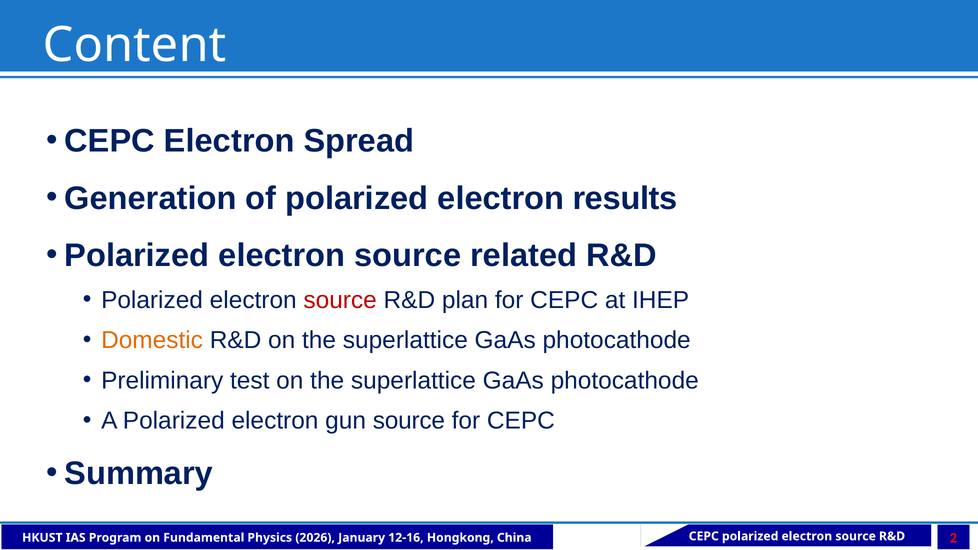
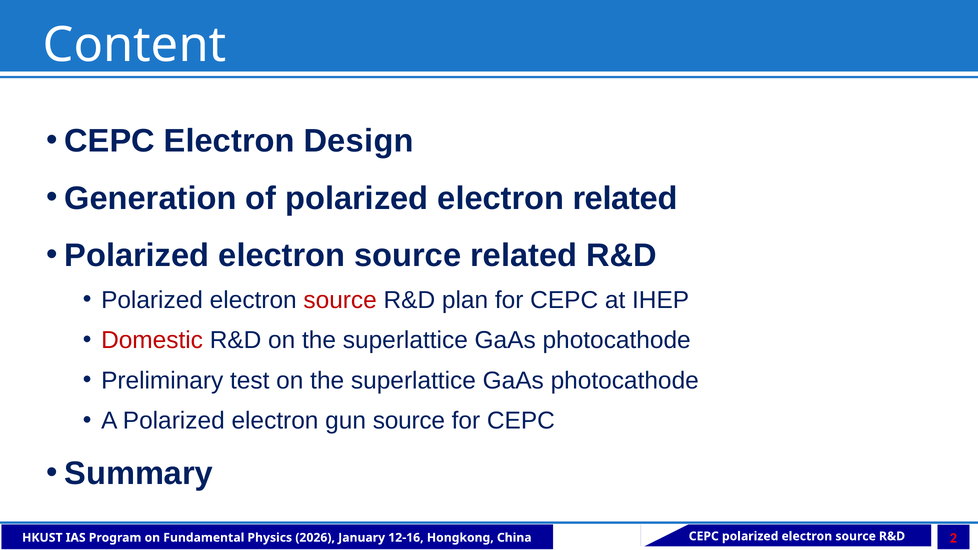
Spread: Spread -> Design
electron results: results -> related
Domestic colour: orange -> red
